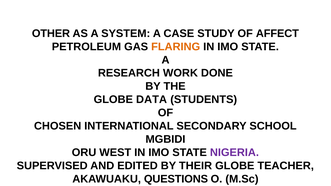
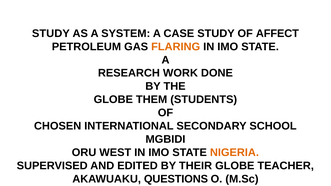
OTHER at (51, 33): OTHER -> STUDY
DATA: DATA -> THEM
NIGERIA colour: purple -> orange
